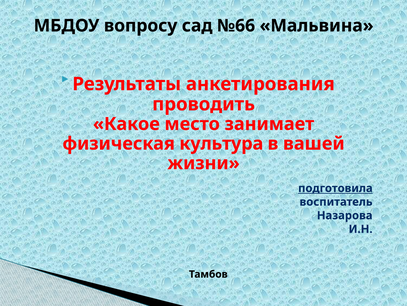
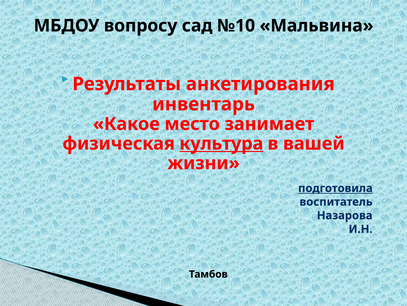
№66: №66 -> №10
проводить: проводить -> инвентарь
культура underline: none -> present
